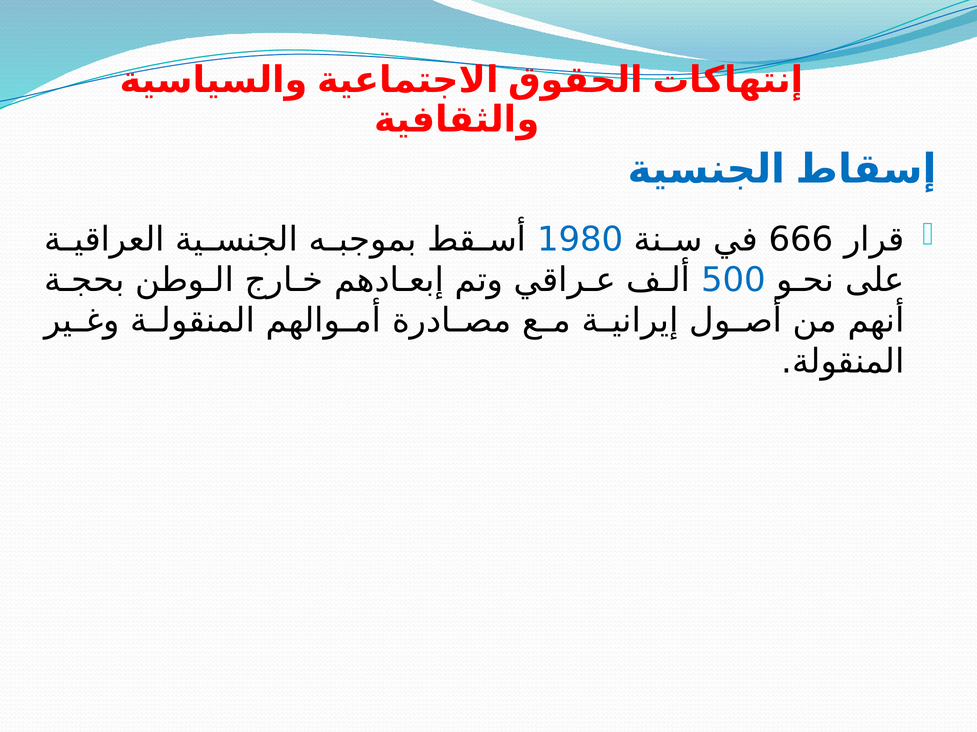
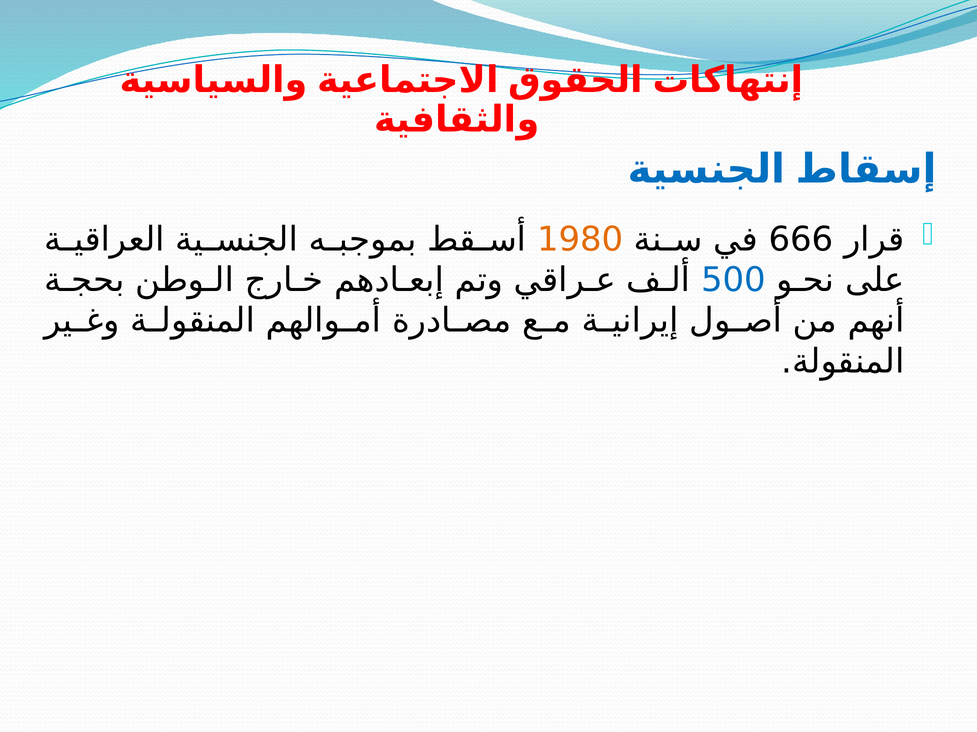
1980 colour: blue -> orange
